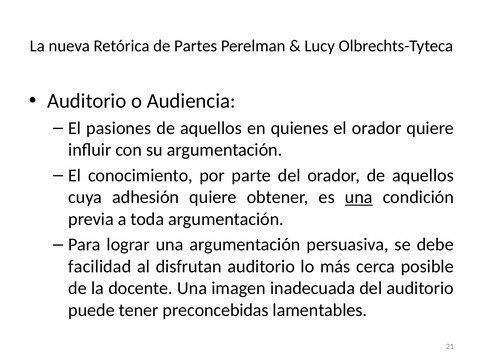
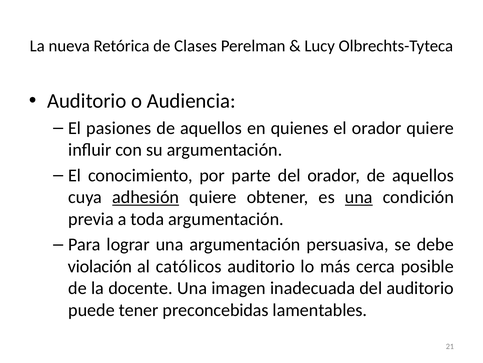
Partes: Partes -> Clases
adhesión underline: none -> present
facilidad: facilidad -> violación
disfrutan: disfrutan -> católicos
